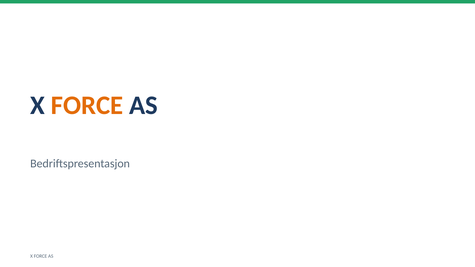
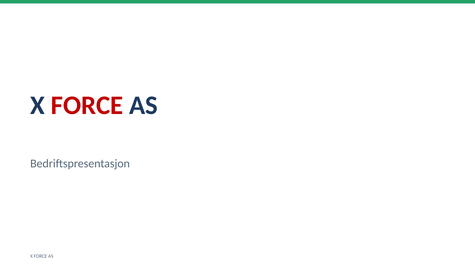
FORCE at (87, 105) colour: orange -> red
